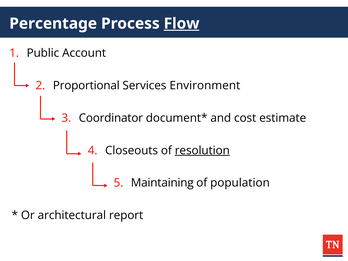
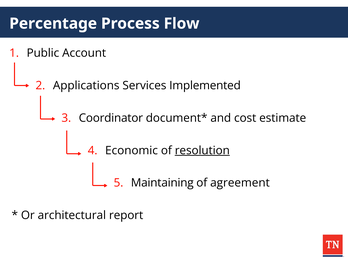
Flow underline: present -> none
Proportional: Proportional -> Applications
Environment: Environment -> Implemented
Closeouts: Closeouts -> Economic
population: population -> agreement
